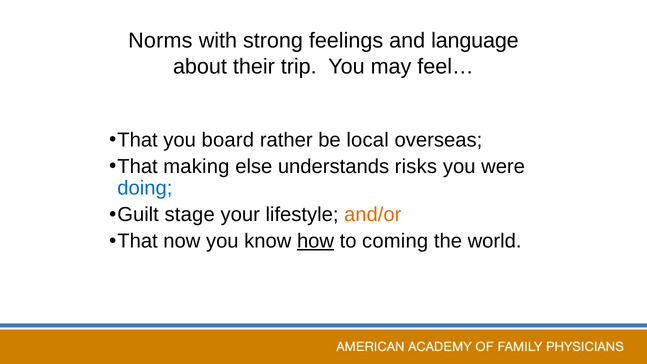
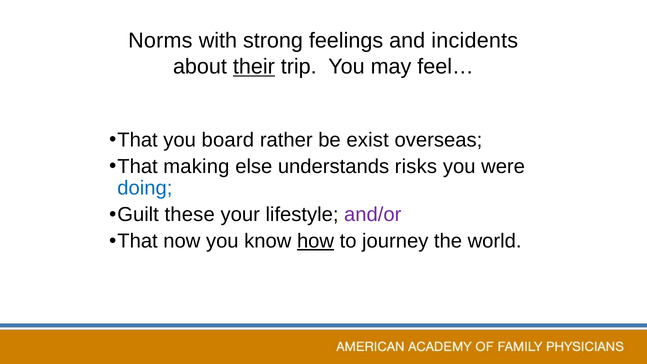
language: language -> incidents
their underline: none -> present
local: local -> exist
stage: stage -> these
and/or colour: orange -> purple
coming: coming -> journey
